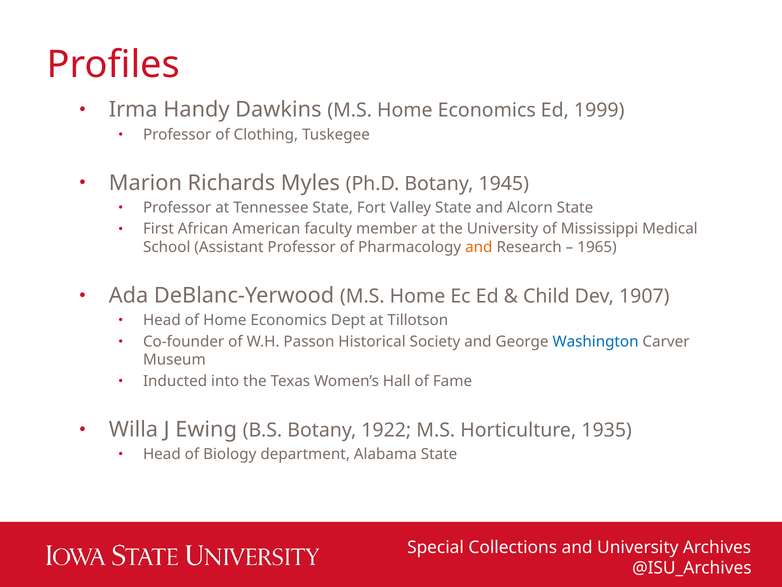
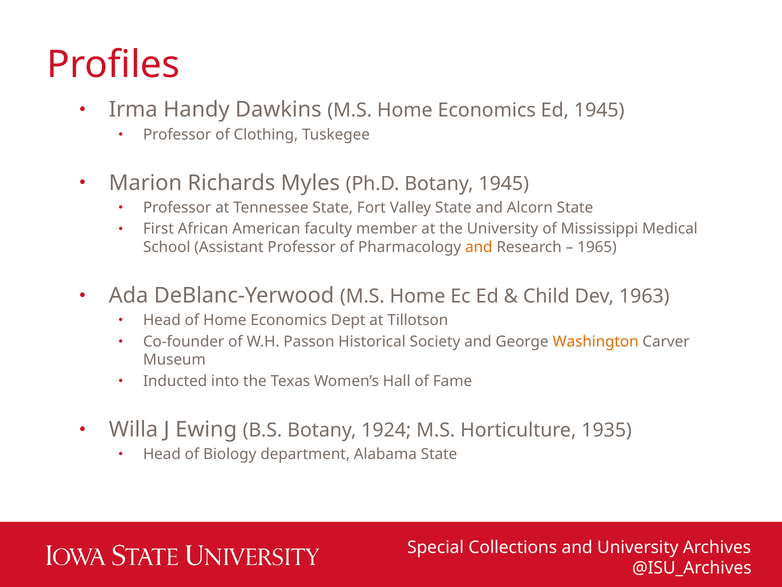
Ed 1999: 1999 -> 1945
1907: 1907 -> 1963
Washington colour: blue -> orange
1922: 1922 -> 1924
